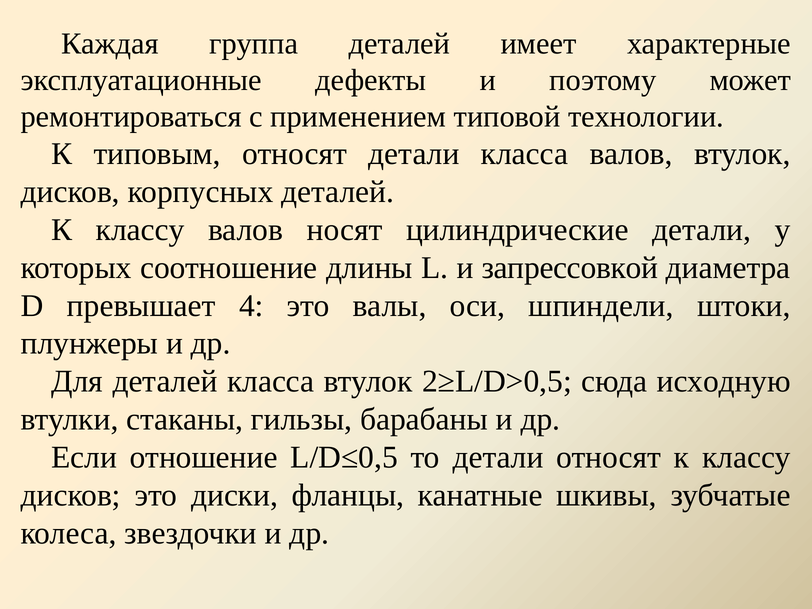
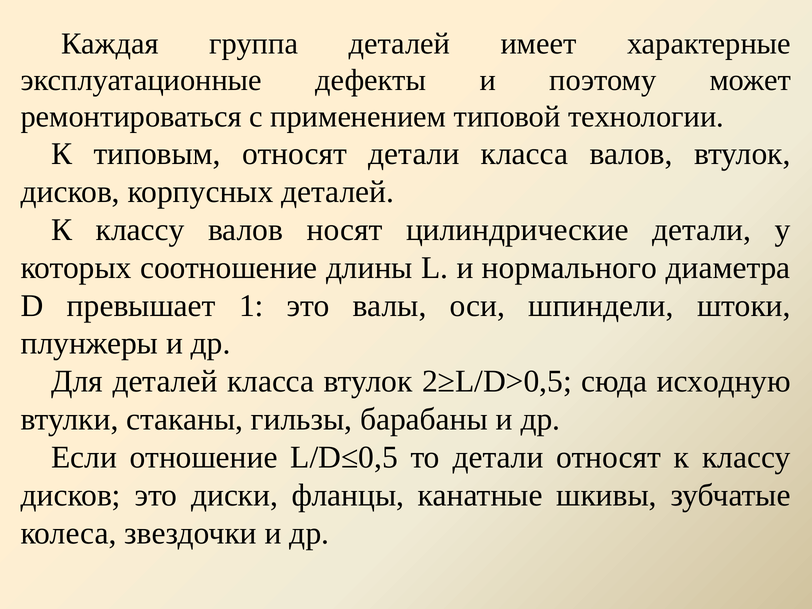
запрессовкой: запрессовкой -> нормального
4: 4 -> 1
